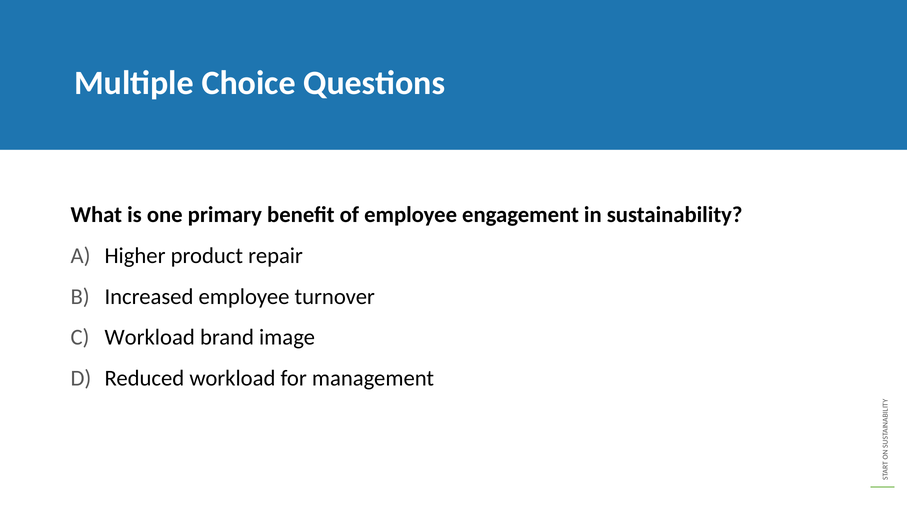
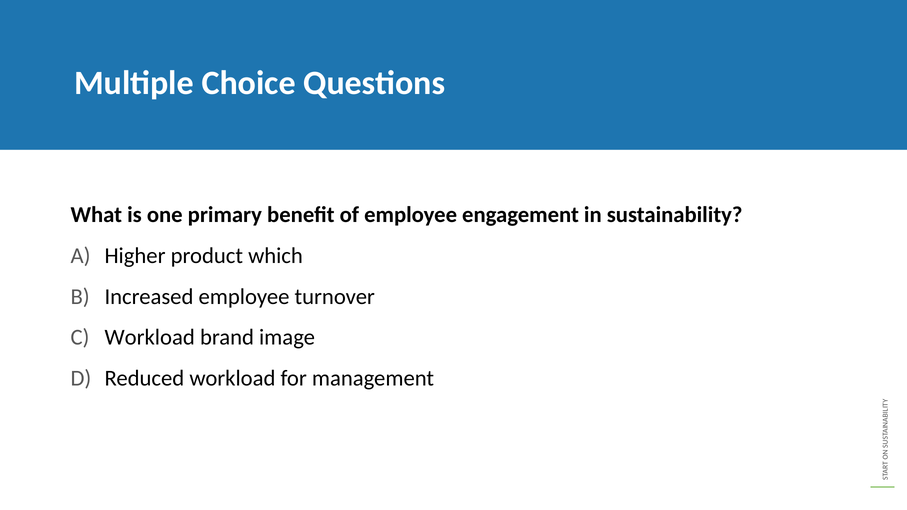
repair: repair -> which
